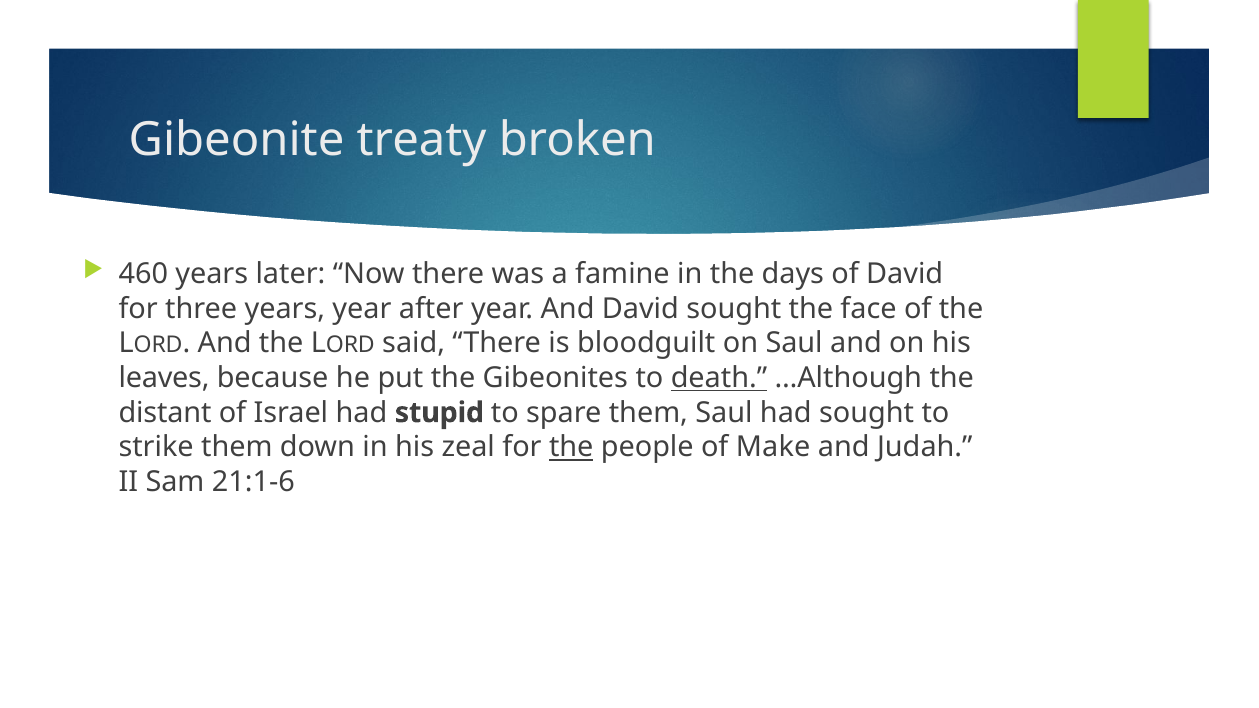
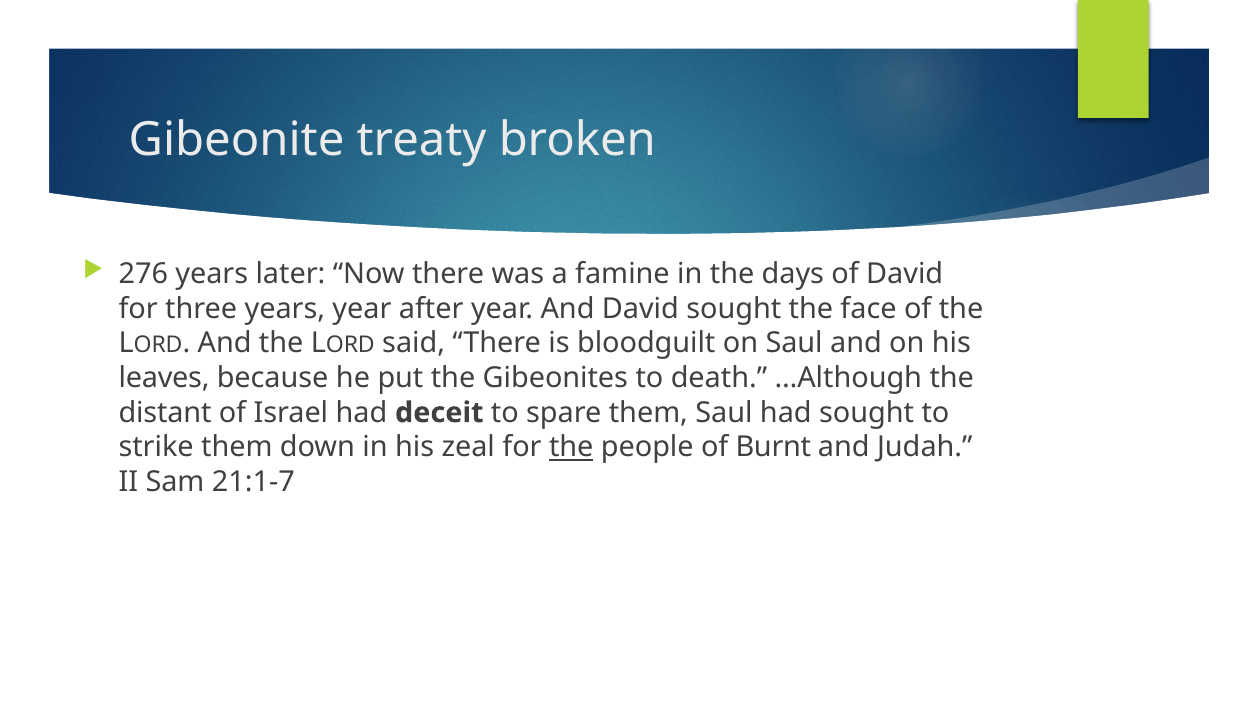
460: 460 -> 276
death underline: present -> none
stupid: stupid -> deceit
Make: Make -> Burnt
21:1-6: 21:1-6 -> 21:1-7
